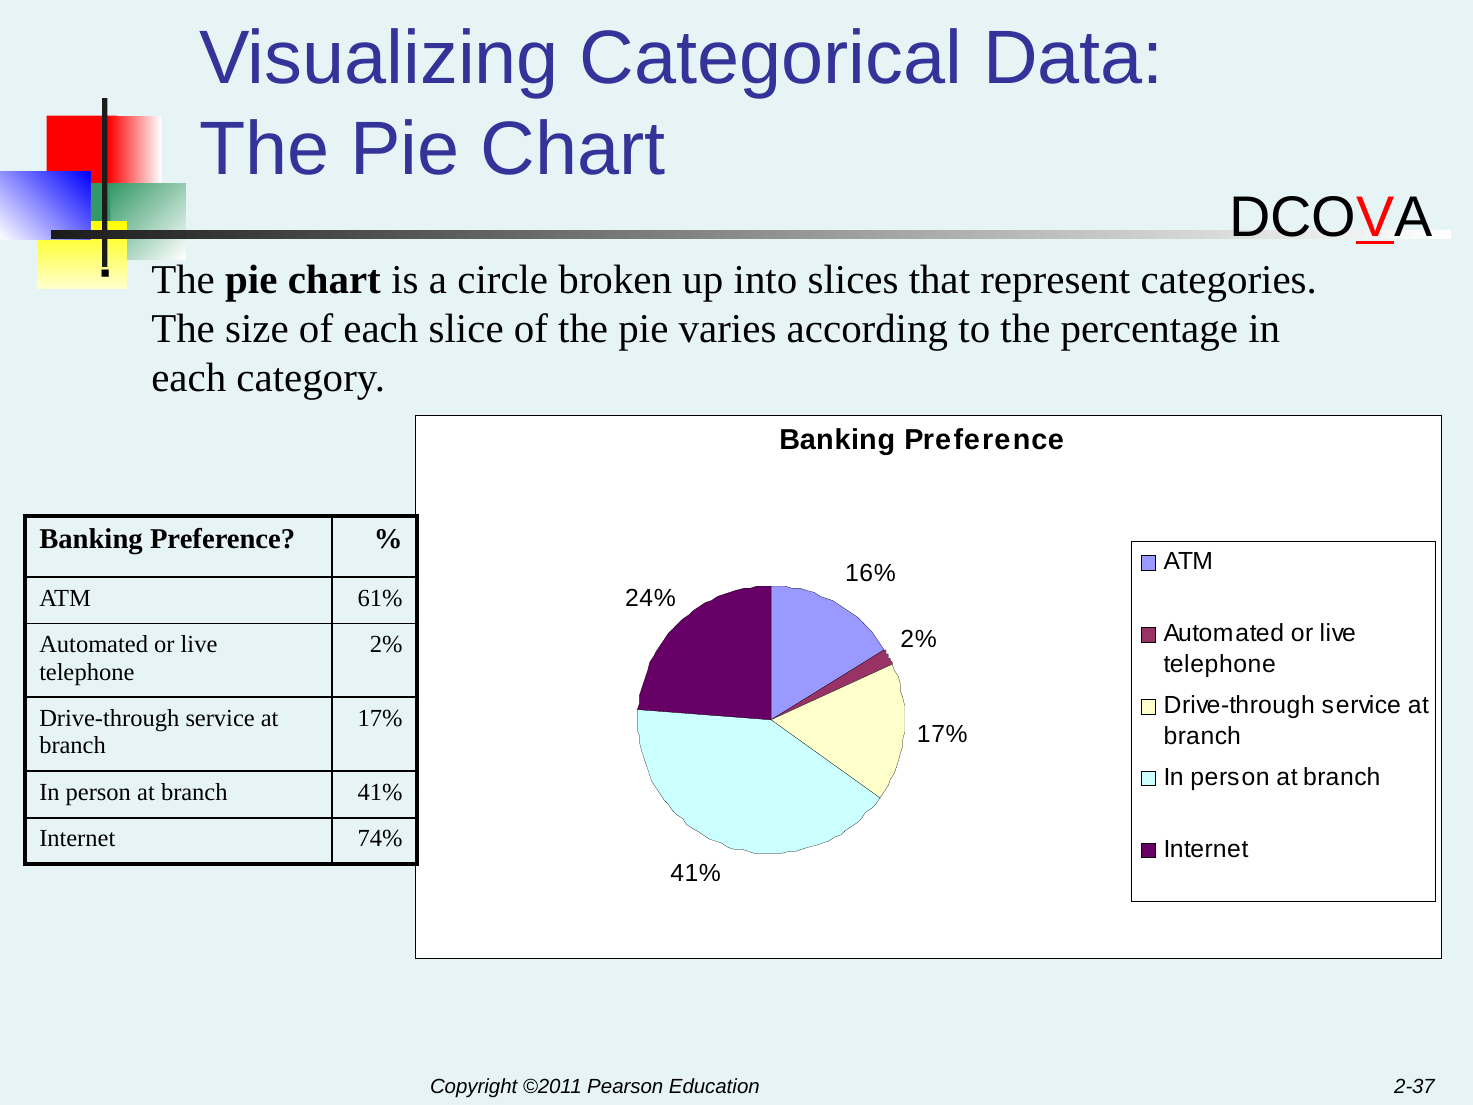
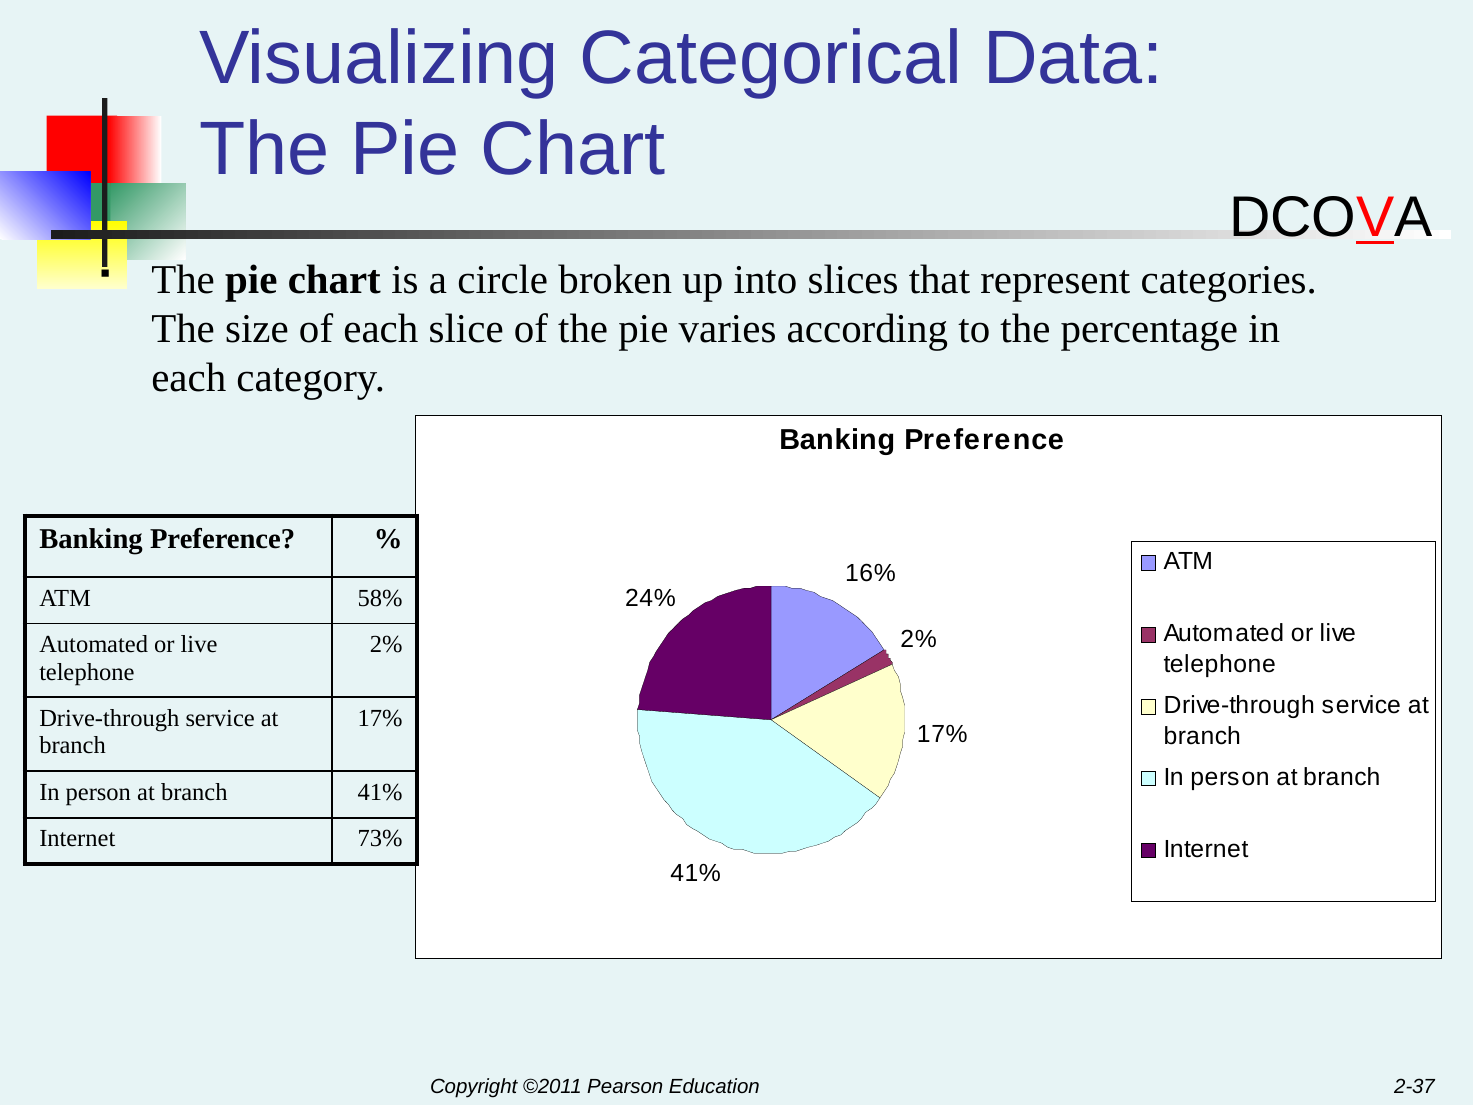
61%: 61% -> 58%
74%: 74% -> 73%
